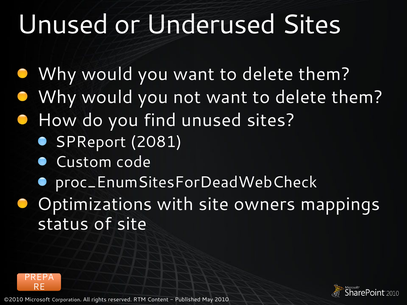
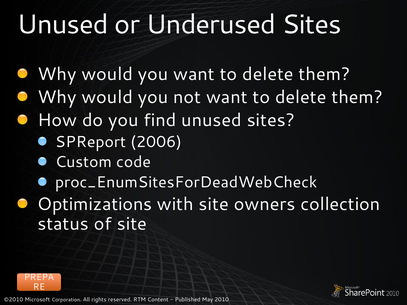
2081: 2081 -> 2006
mappings: mappings -> collection
